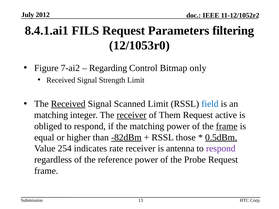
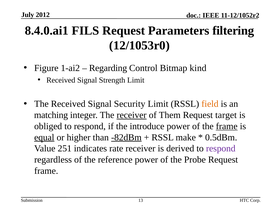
8.4.1.ai1: 8.4.1.ai1 -> 8.4.0.ai1
7-ai2: 7-ai2 -> 1-ai2
only: only -> kind
Received at (68, 104) underline: present -> none
Scanned: Scanned -> Security
field colour: blue -> orange
active: active -> target
the matching: matching -> introduce
equal underline: none -> present
those: those -> make
0.5dBm underline: present -> none
254: 254 -> 251
antenna: antenna -> derived
